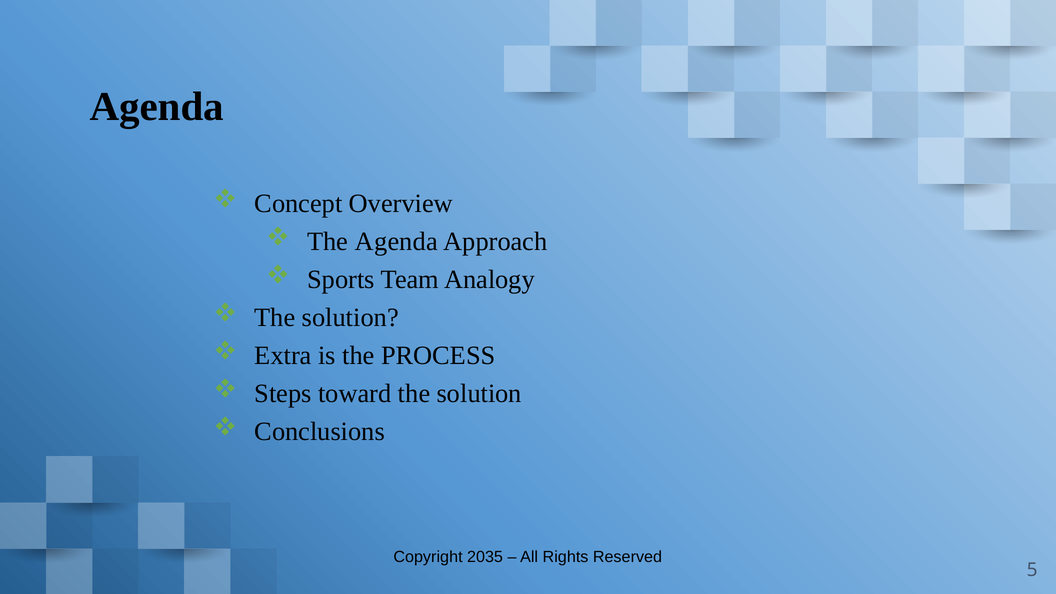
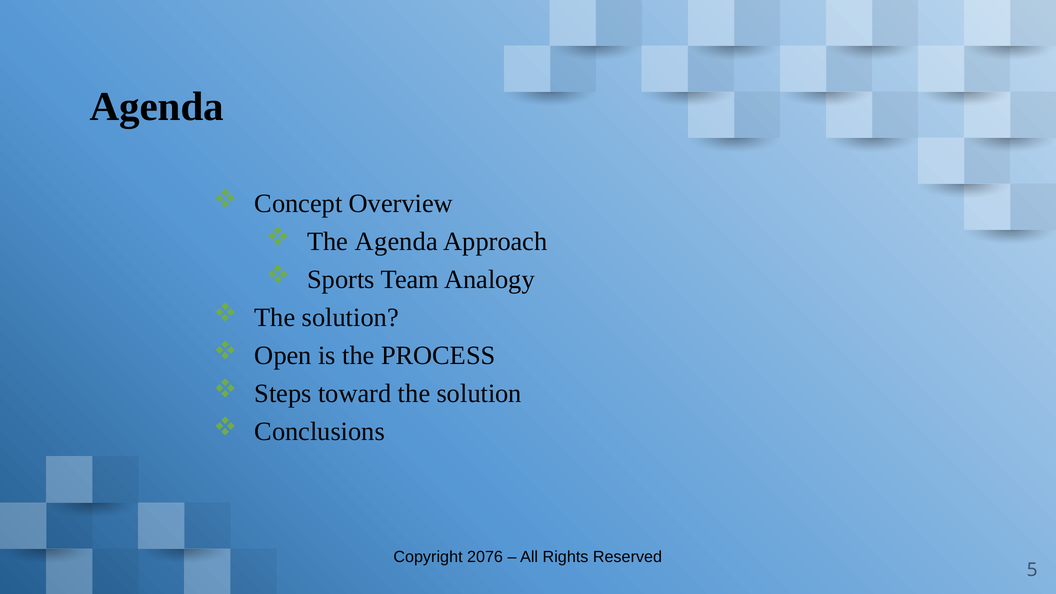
Extra: Extra -> Open
2035: 2035 -> 2076
